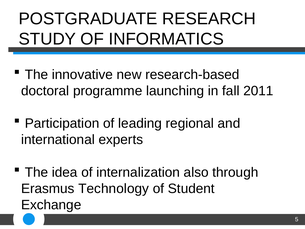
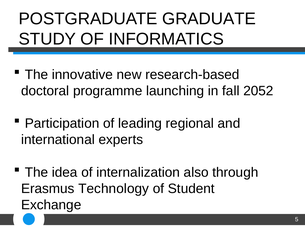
RESEARCH: RESEARCH -> GRADUATE
2011: 2011 -> 2052
